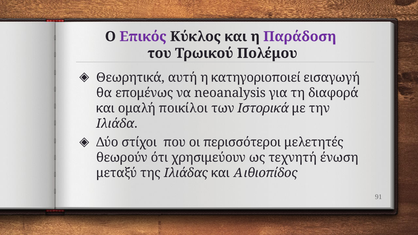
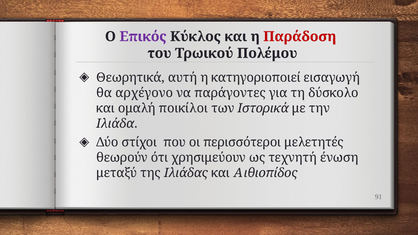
Παράδοση colour: purple -> red
επομένως: επομένως -> αρχέγονο
neoanalysis: neoanalysis -> παράγοντες
διαφορά: διαφορά -> δύσκολο
